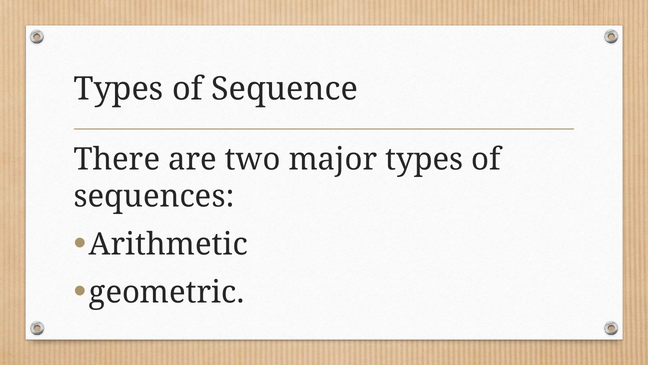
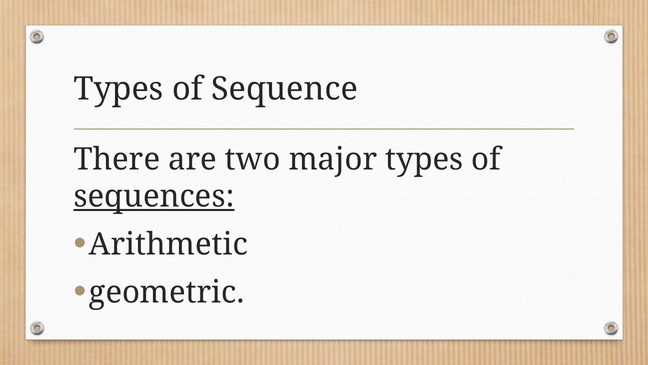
sequences underline: none -> present
